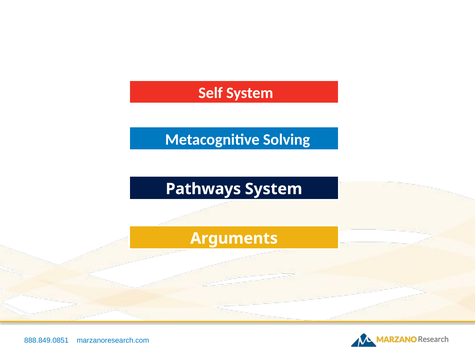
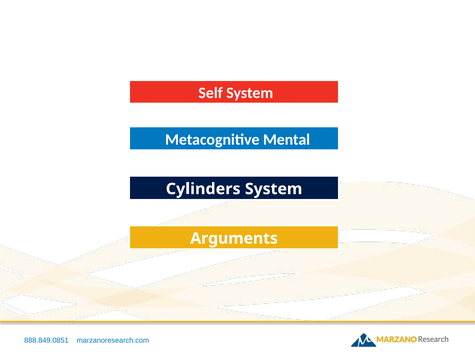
Solving: Solving -> Mental
Pathways: Pathways -> Cylinders
